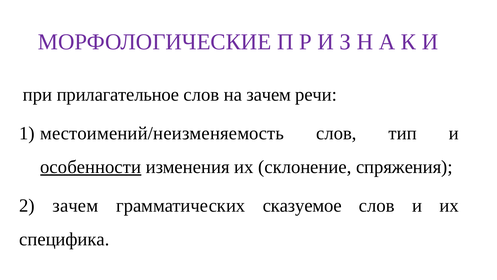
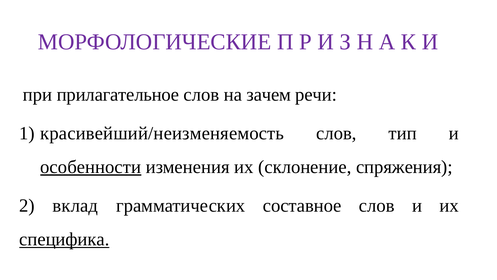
местоимений/неизменяемость: местоимений/неизменяемость -> красивейший/неизменяемость
2 зачем: зачем -> вклад
сказуемое: сказуемое -> составное
специфика underline: none -> present
